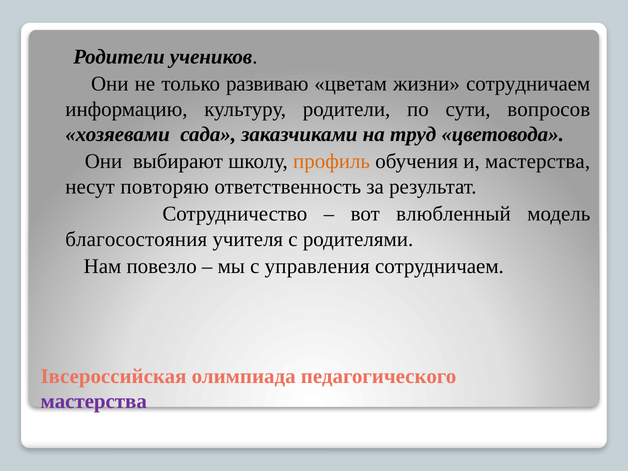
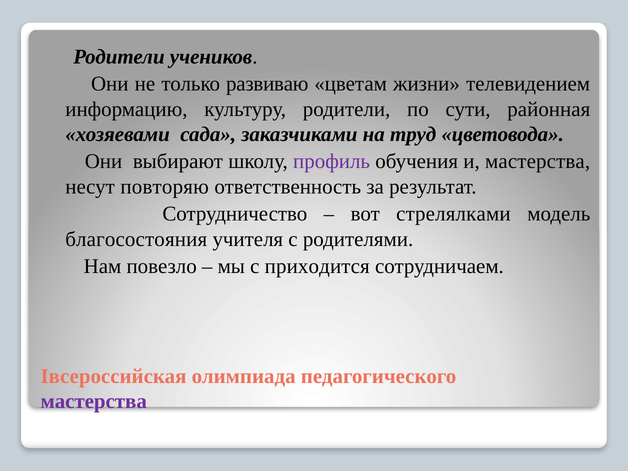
жизни сотрудничаем: сотрудничаем -> телевидением
вопросов: вопросов -> районная
профиль colour: orange -> purple
влюбленный: влюбленный -> стрелялками
управления: управления -> приходится
